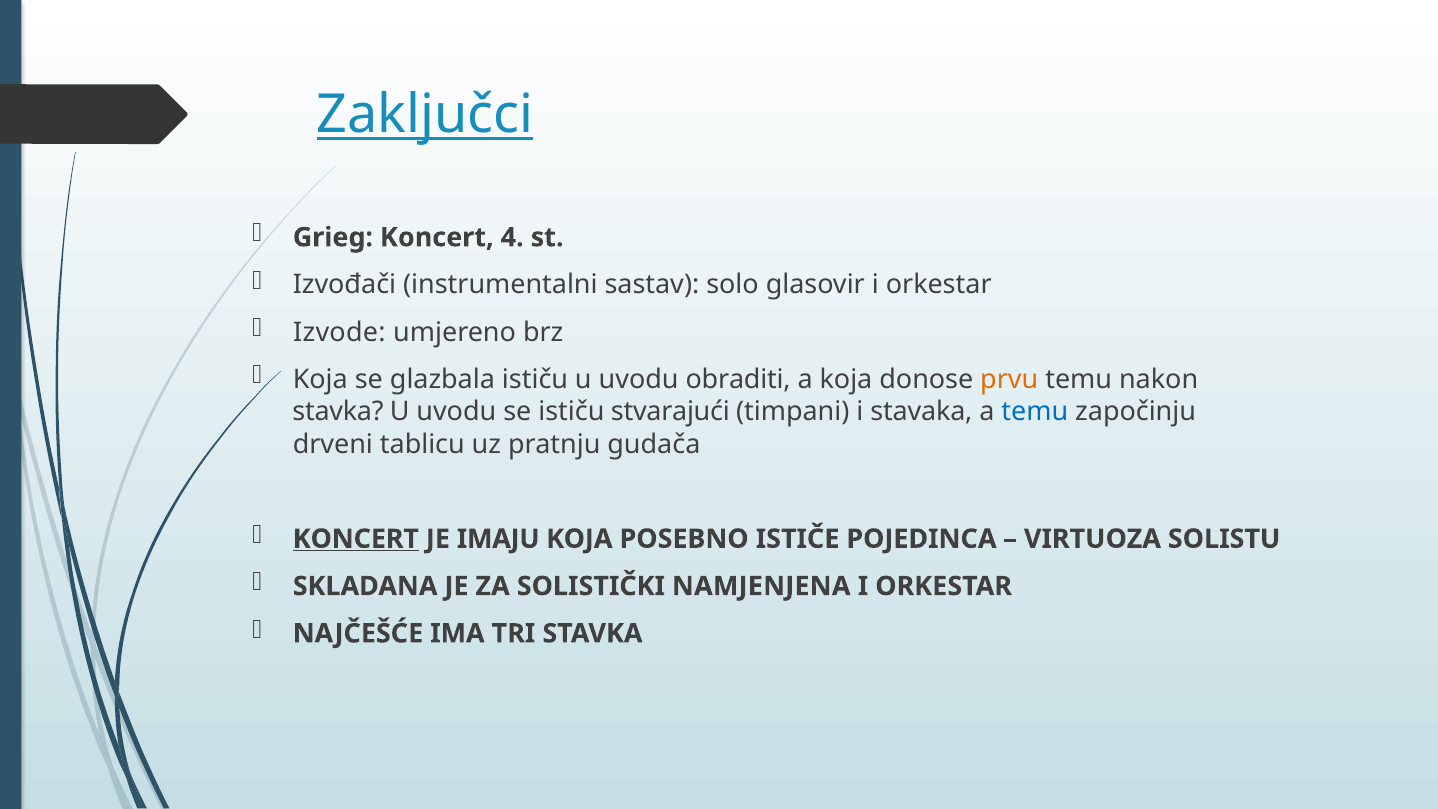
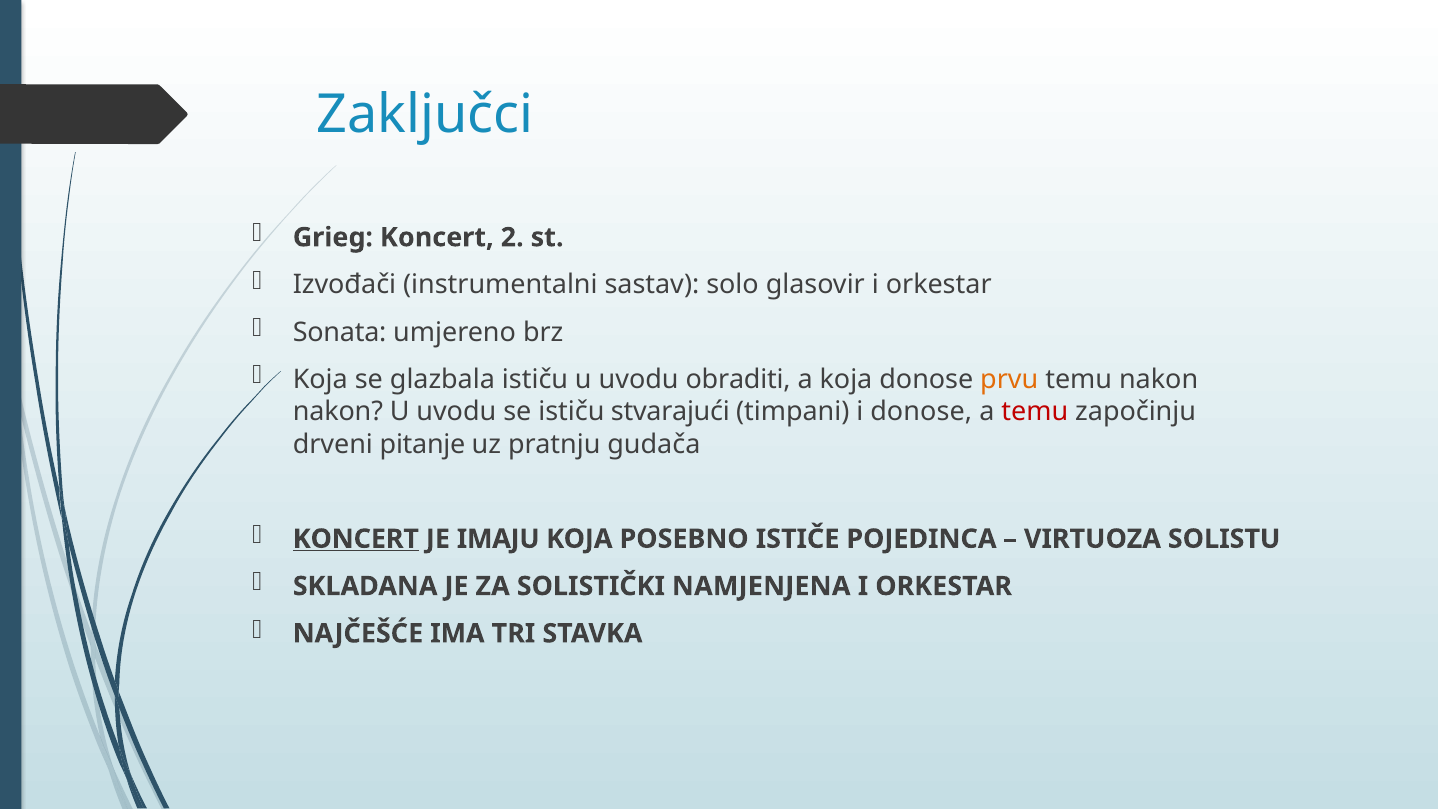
Zaključci underline: present -> none
4: 4 -> 2
Izvode: Izvode -> Sonata
stavka at (338, 412): stavka -> nakon
i stavaka: stavaka -> donose
temu at (1035, 412) colour: blue -> red
tablicu: tablicu -> pitanje
